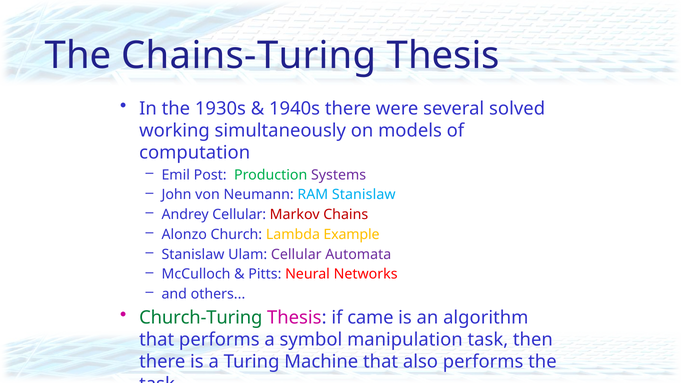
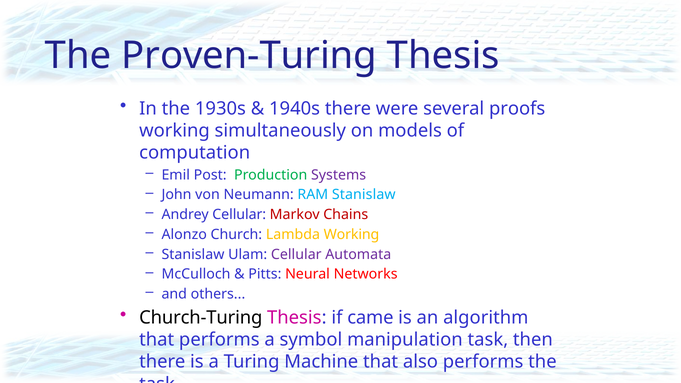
Chains-Turing: Chains-Turing -> Proven-Turing
solved: solved -> proofs
Lambda Example: Example -> Working
Church-Turing colour: green -> black
